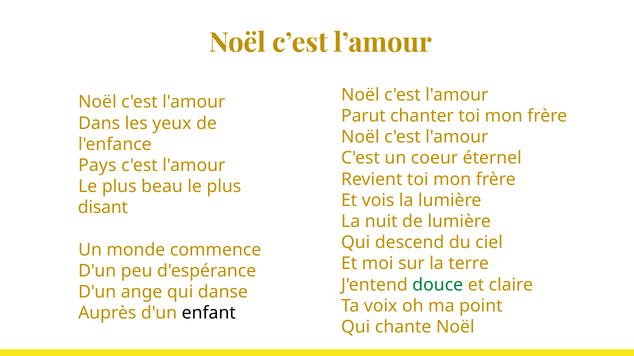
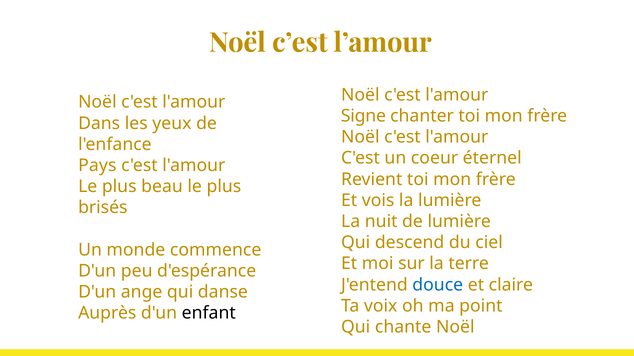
Parut: Parut -> Signe
disant: disant -> brisés
douce colour: green -> blue
